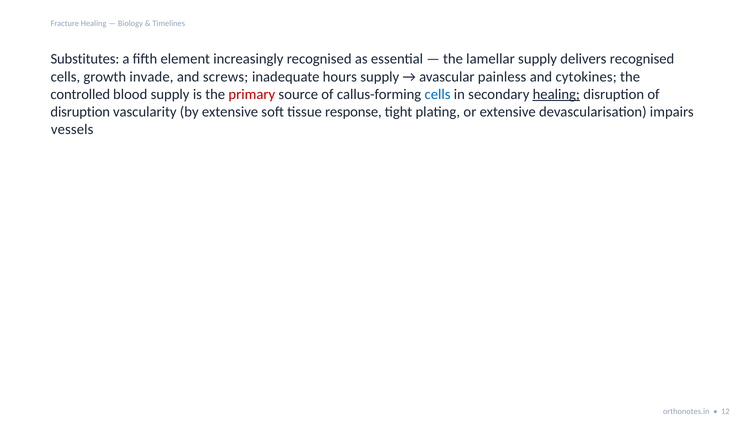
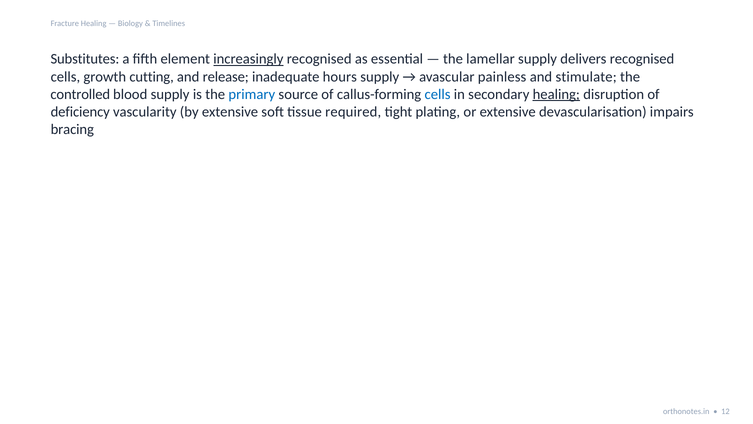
increasingly underline: none -> present
invade: invade -> cutting
screws: screws -> release
cytokines: cytokines -> stimulate
primary colour: red -> blue
disruption at (80, 112): disruption -> deficiency
response: response -> required
vessels: vessels -> bracing
